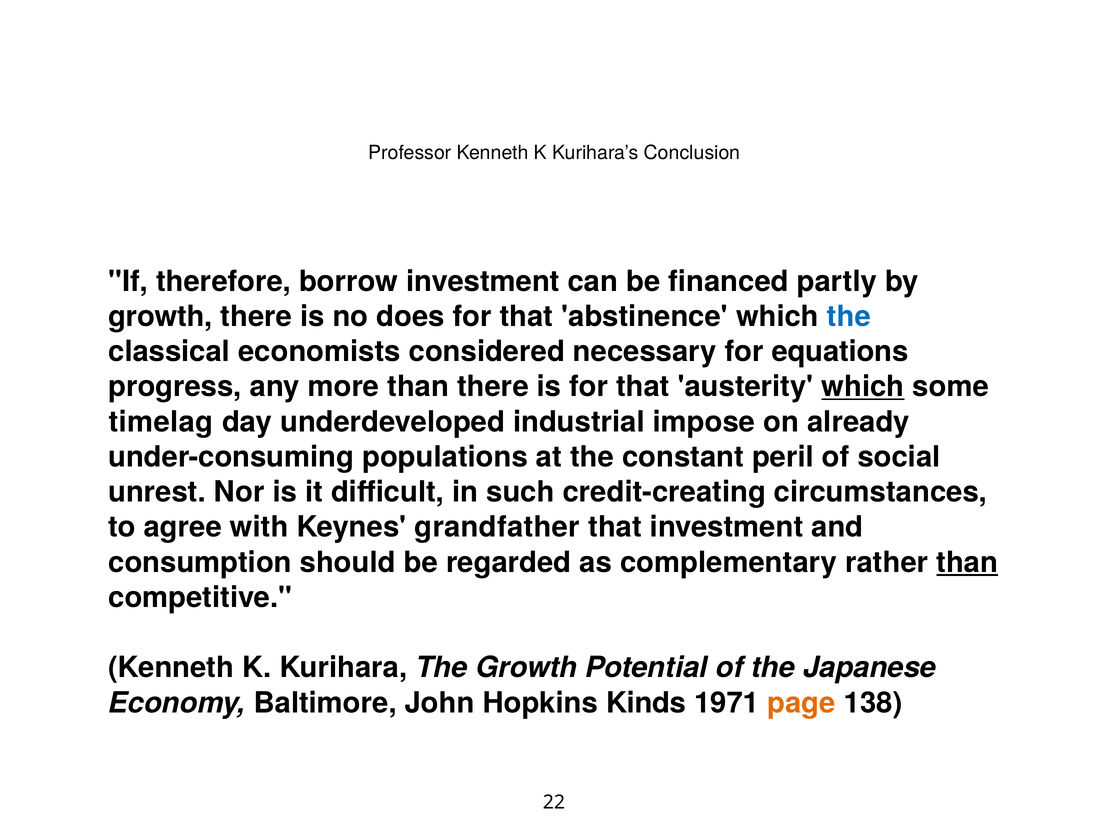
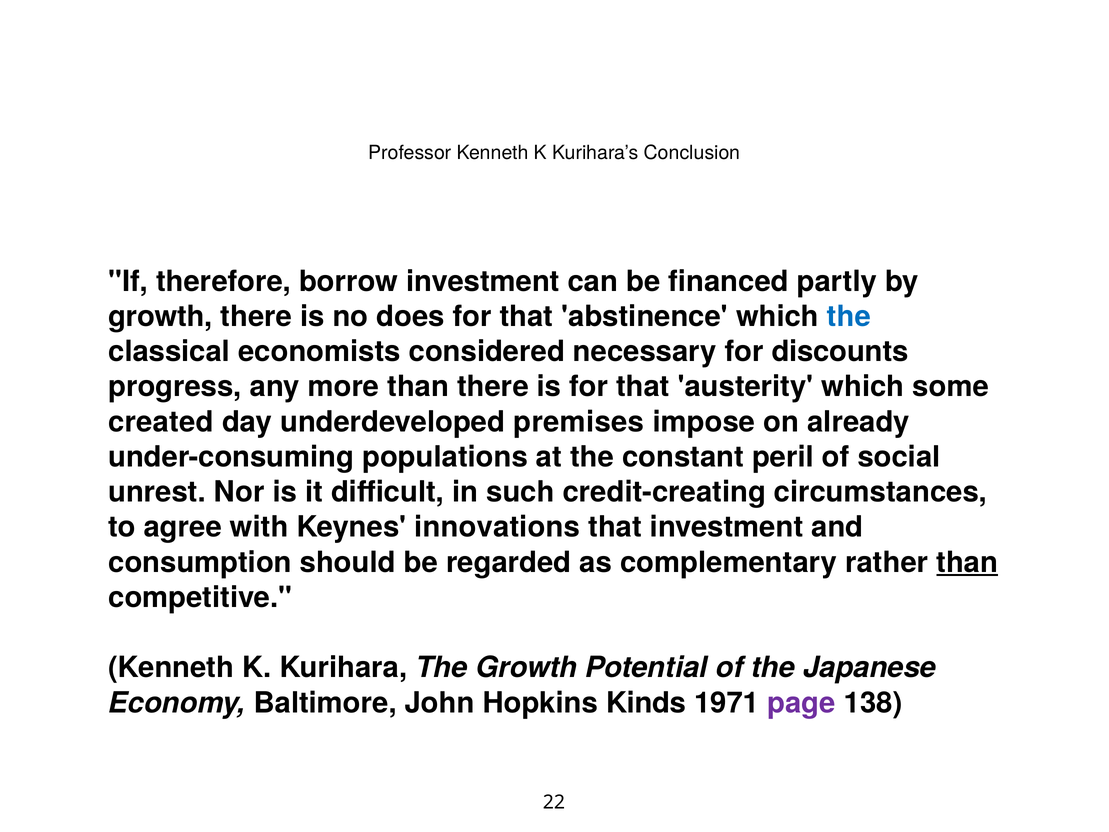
equations: equations -> discounts
which at (863, 387) underline: present -> none
timelag: timelag -> created
industrial: industrial -> premises
grandfather: grandfather -> innovations
page colour: orange -> purple
